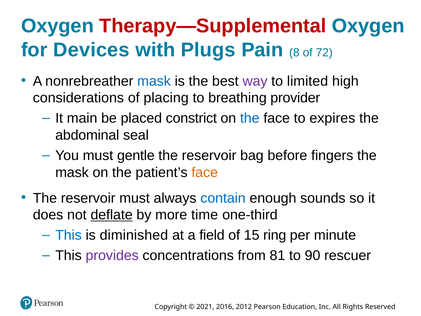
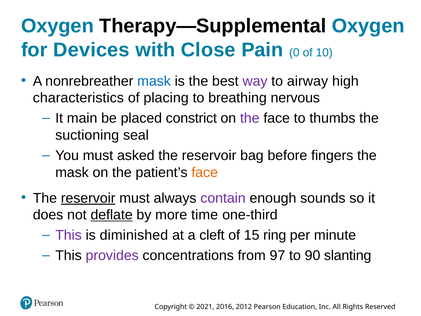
Therapy—Supplemental colour: red -> black
Plugs: Plugs -> Close
8: 8 -> 0
72: 72 -> 10
limited: limited -> airway
considerations: considerations -> characteristics
provider: provider -> nervous
the at (250, 118) colour: blue -> purple
expires: expires -> thumbs
abdominal: abdominal -> suctioning
gentle: gentle -> asked
reservoir at (88, 198) underline: none -> present
contain colour: blue -> purple
This at (68, 235) colour: blue -> purple
field: field -> cleft
81: 81 -> 97
rescuer: rescuer -> slanting
